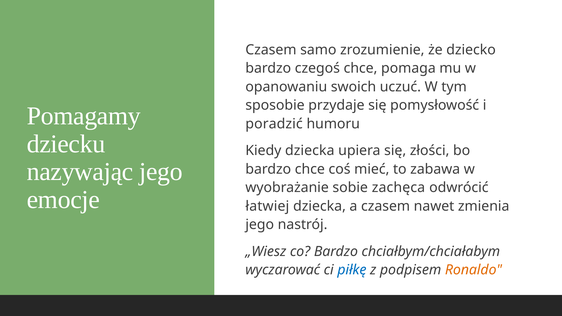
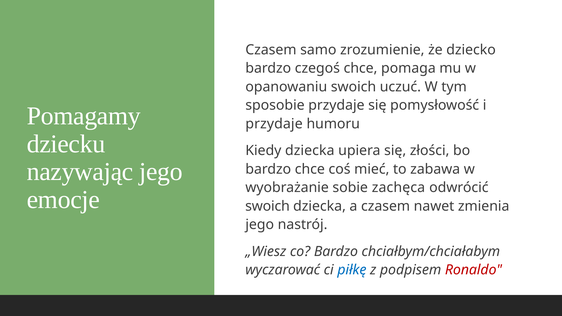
poradzić at (274, 124): poradzić -> przydaje
łatwiej at (267, 206): łatwiej -> swoich
Ronaldo colour: orange -> red
